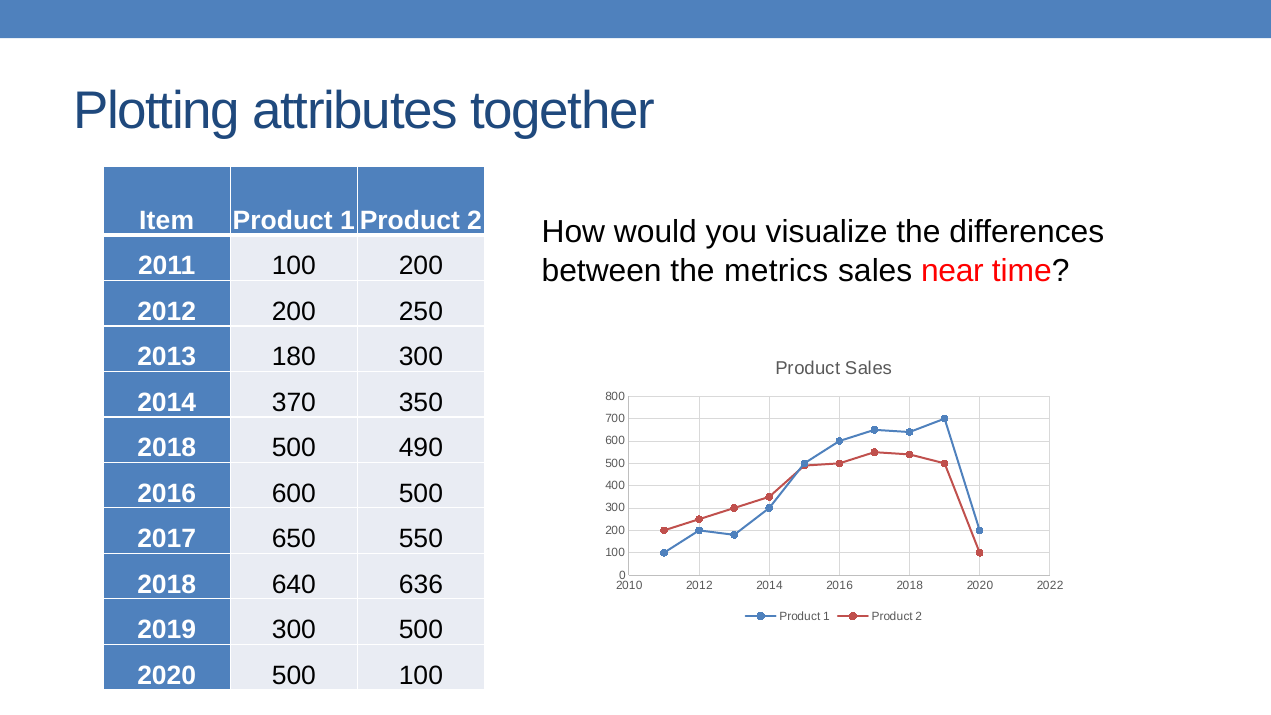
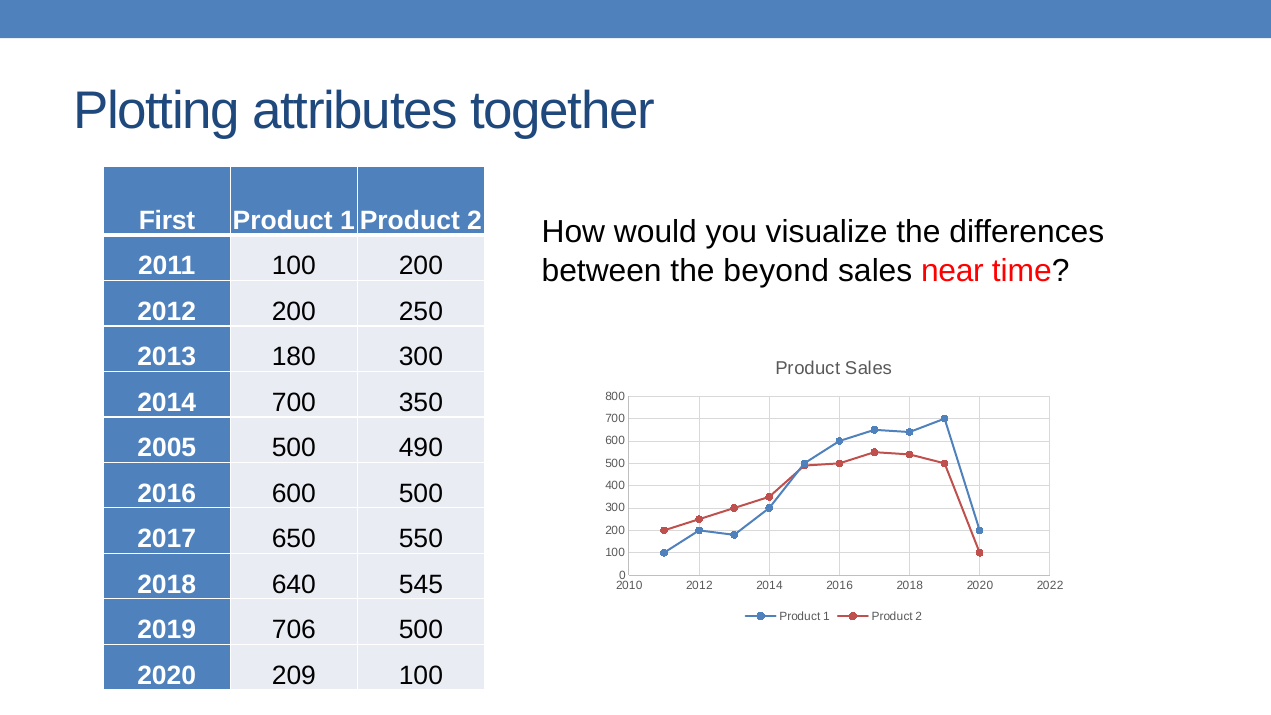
Item: Item -> First
metrics: metrics -> beyond
2014 370: 370 -> 700
2018 at (167, 448): 2018 -> 2005
636: 636 -> 545
2019 300: 300 -> 706
2020 500: 500 -> 209
